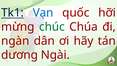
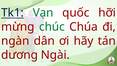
Vạn colour: blue -> green
